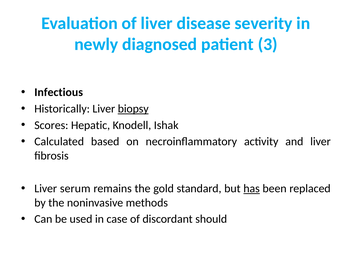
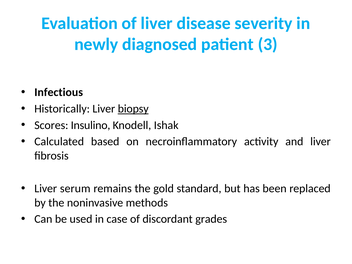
Hepatic: Hepatic -> Insulino
has underline: present -> none
should: should -> grades
